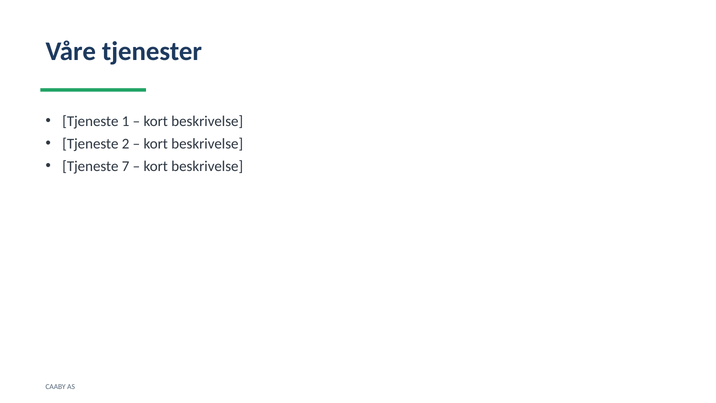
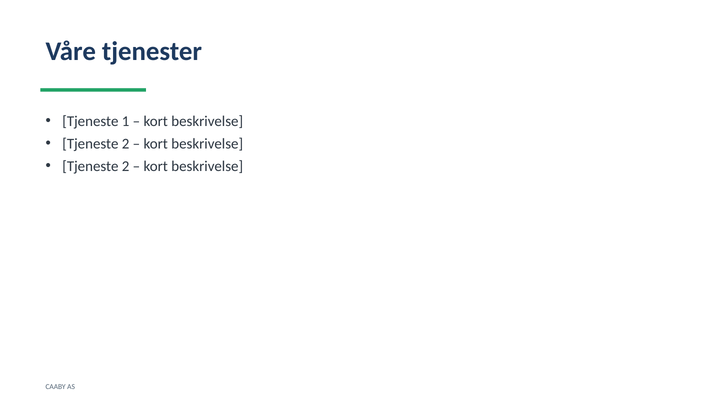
7 at (126, 166): 7 -> 2
